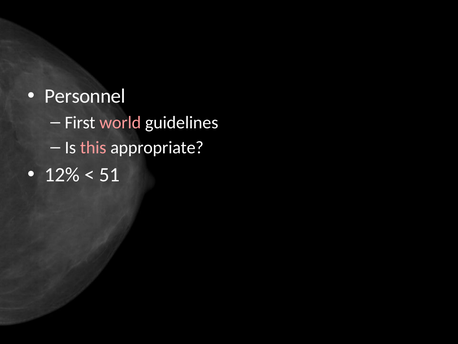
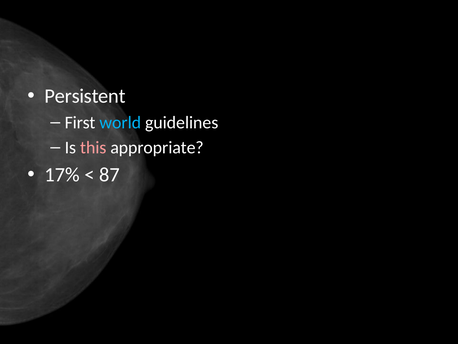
Personnel: Personnel -> Persistent
world colour: pink -> light blue
12%: 12% -> 17%
51: 51 -> 87
